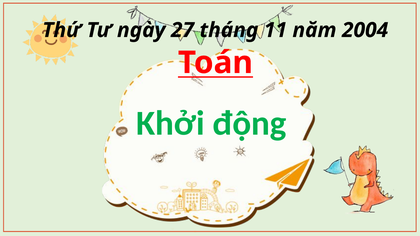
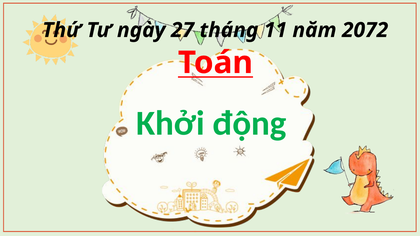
2004: 2004 -> 2072
